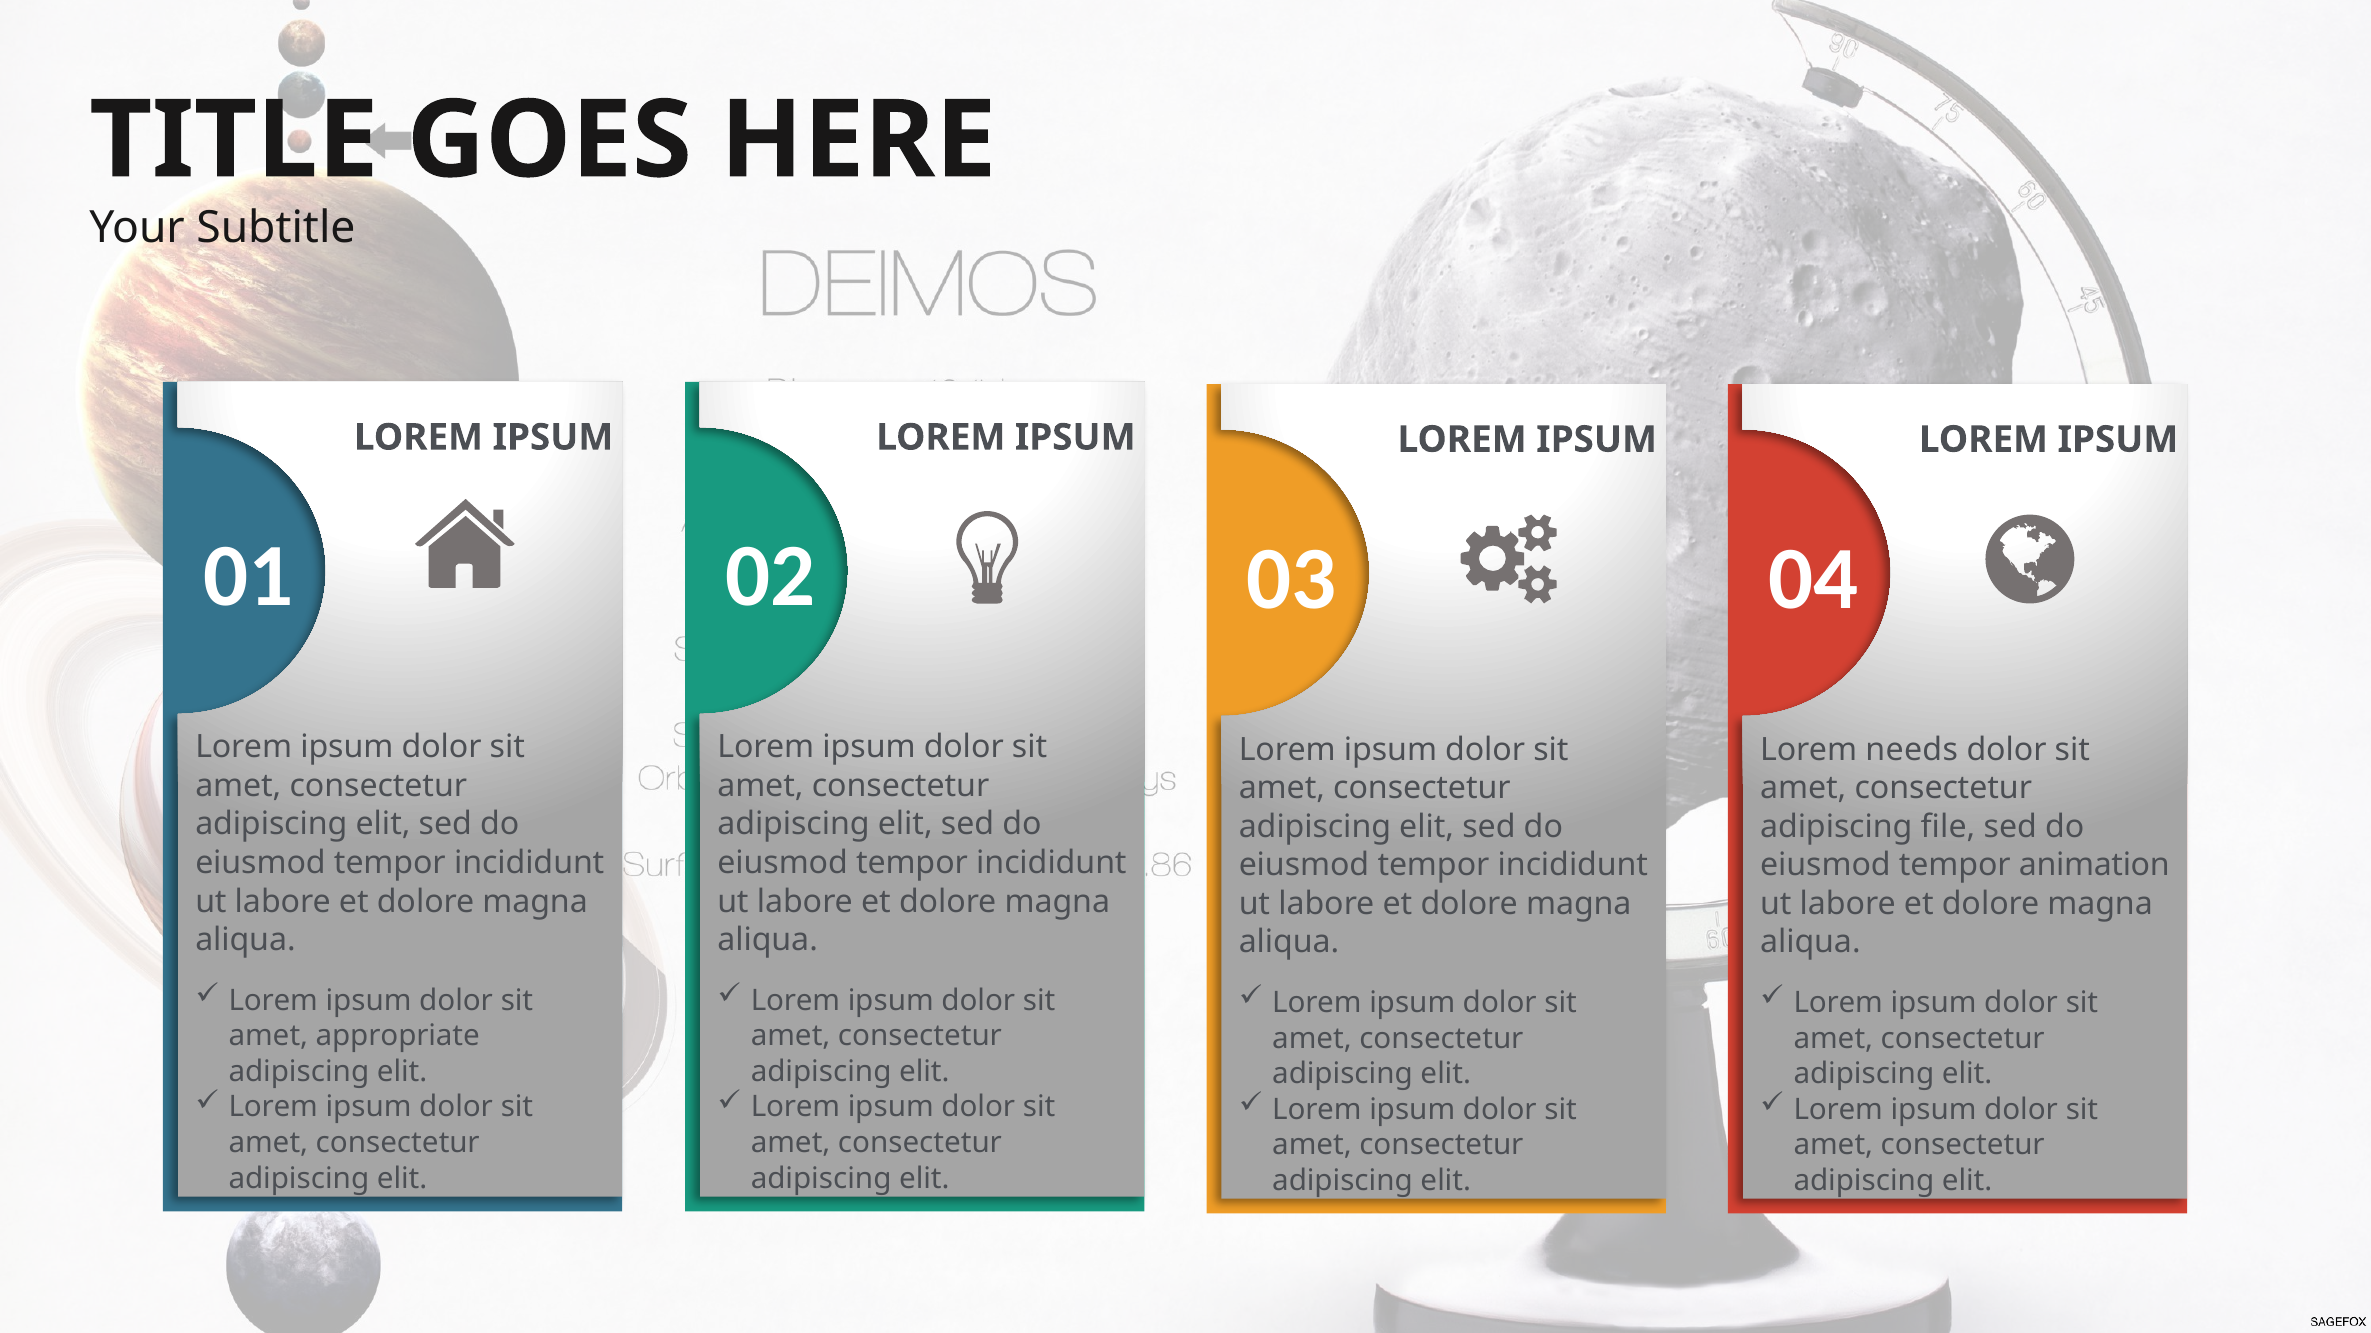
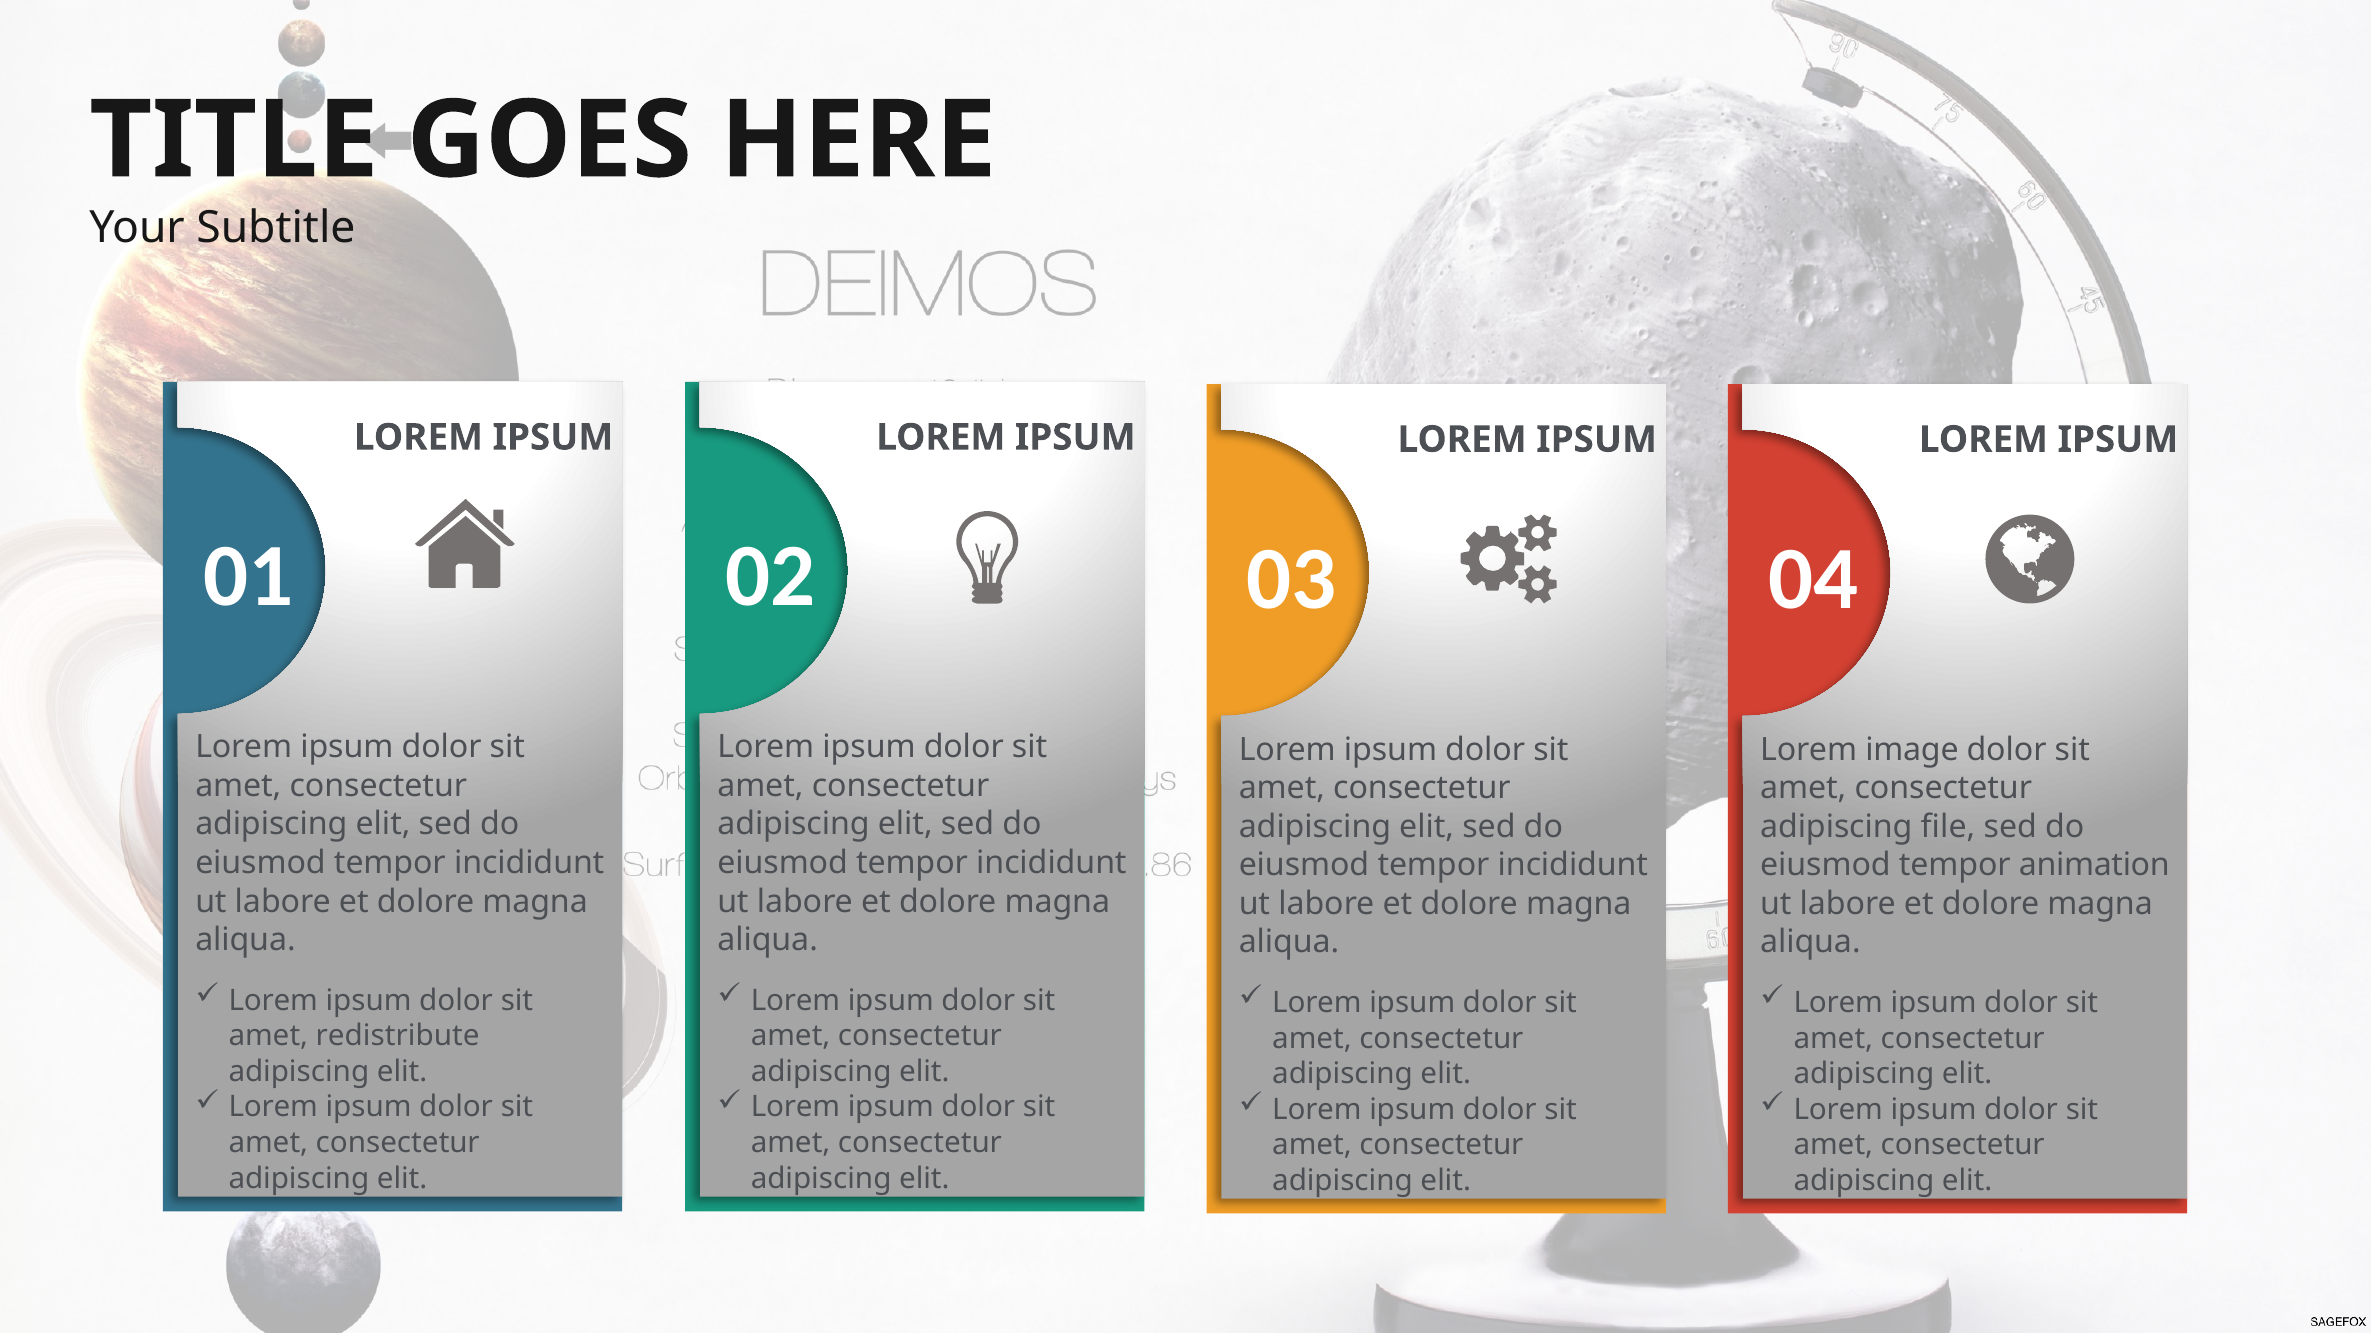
needs: needs -> image
appropriate: appropriate -> redistribute
